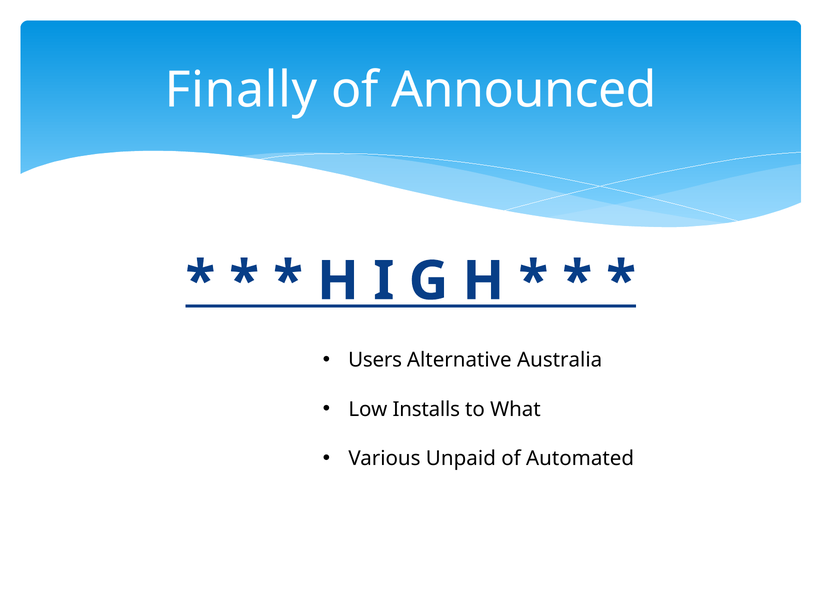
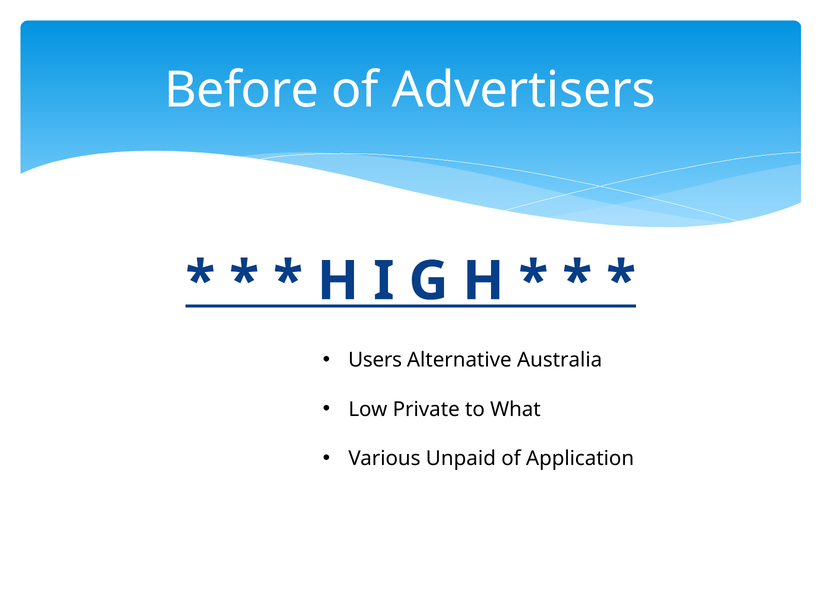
Finally: Finally -> Before
Announced: Announced -> Advertisers
Installs: Installs -> Private
Automated: Automated -> Application
